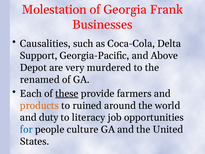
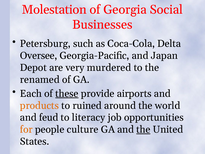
Frank: Frank -> Social
Causalities: Causalities -> Petersburg
Support: Support -> Oversee
Above: Above -> Japan
farmers: farmers -> airports
duty: duty -> feud
for colour: blue -> orange
the at (143, 129) underline: none -> present
